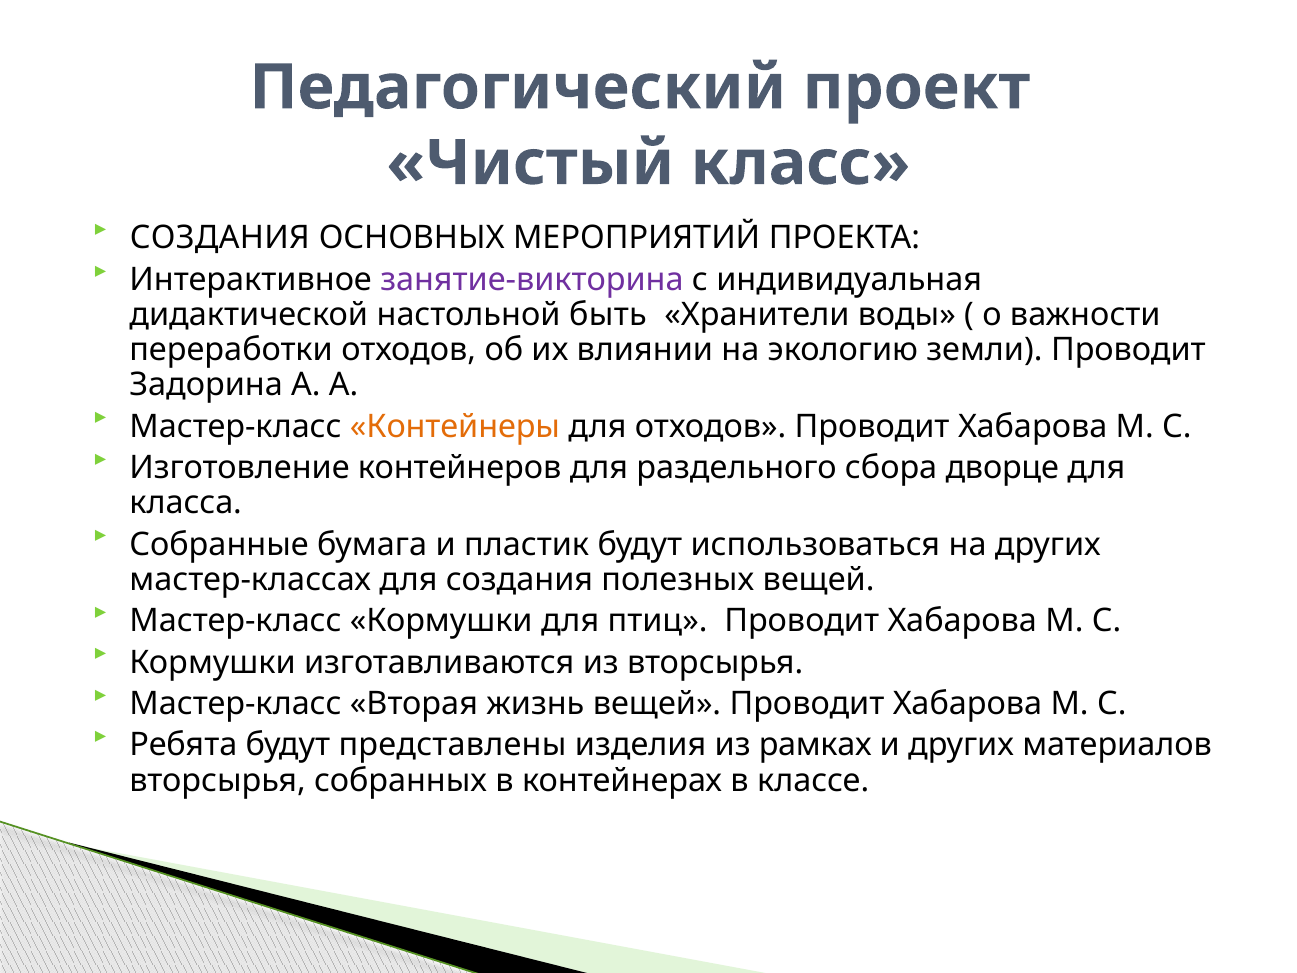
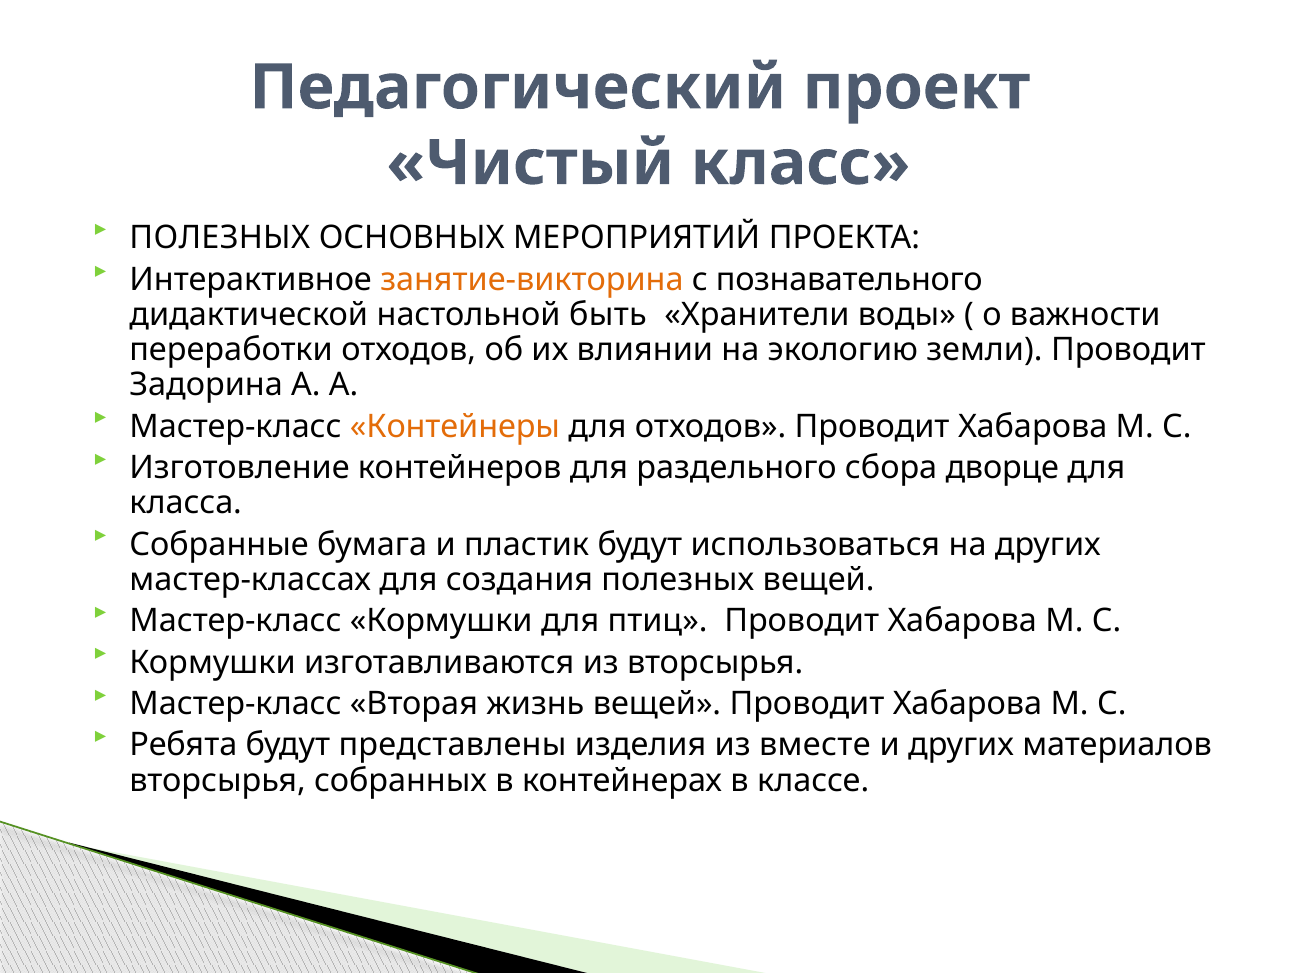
СОЗДАНИЯ at (220, 238): СОЗДАНИЯ -> ПОЛЕЗНЫХ
занятие-викторина colour: purple -> orange
индивидуальная: индивидуальная -> познавательного
рамках: рамках -> вместе
